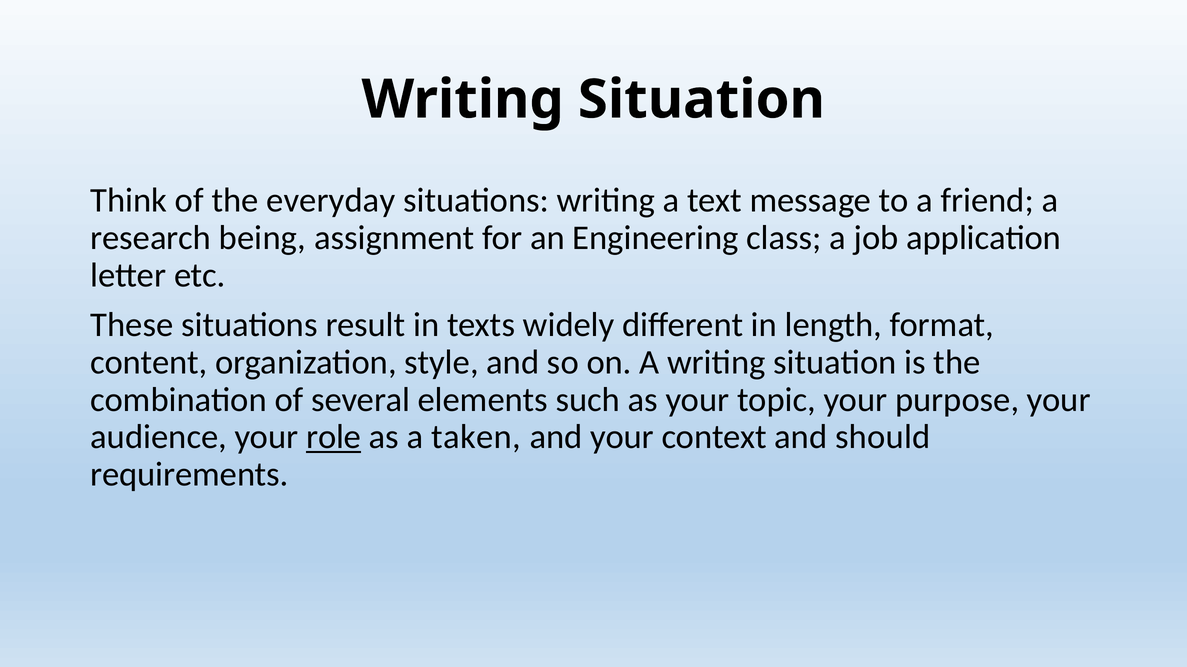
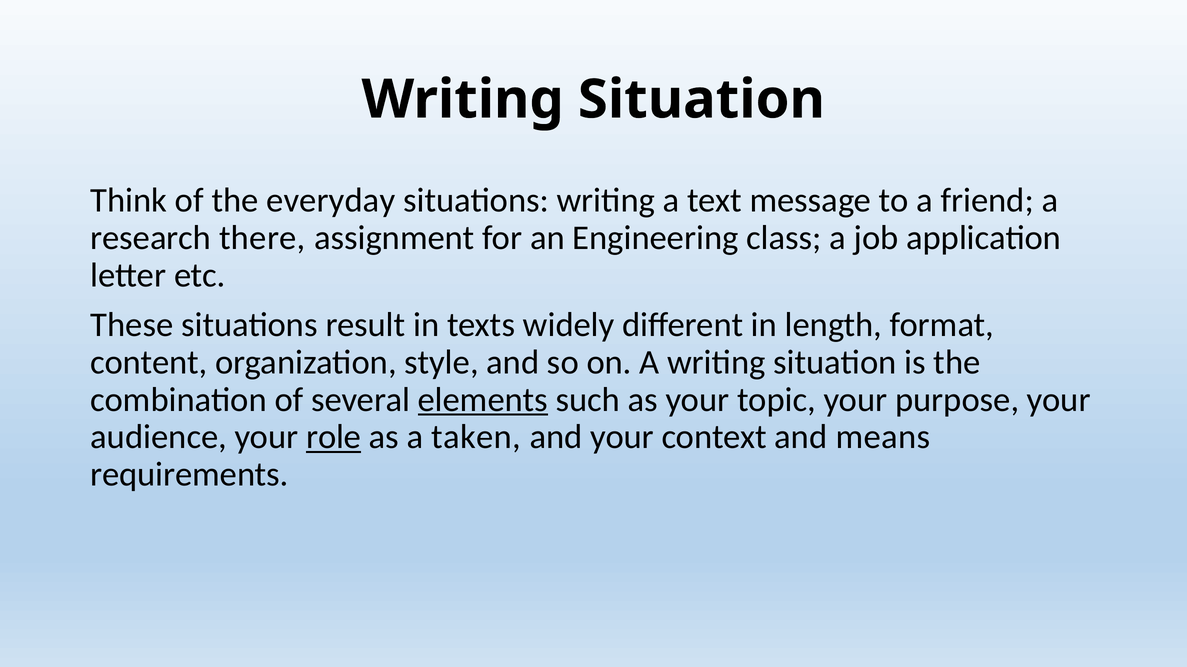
being: being -> there
elements underline: none -> present
should: should -> means
